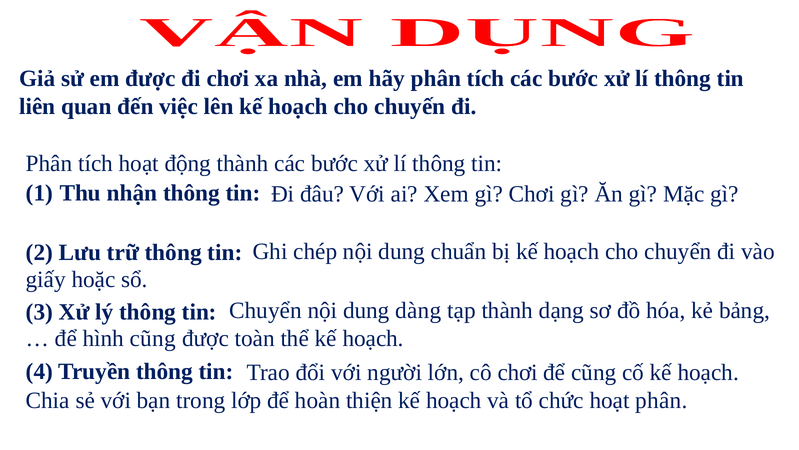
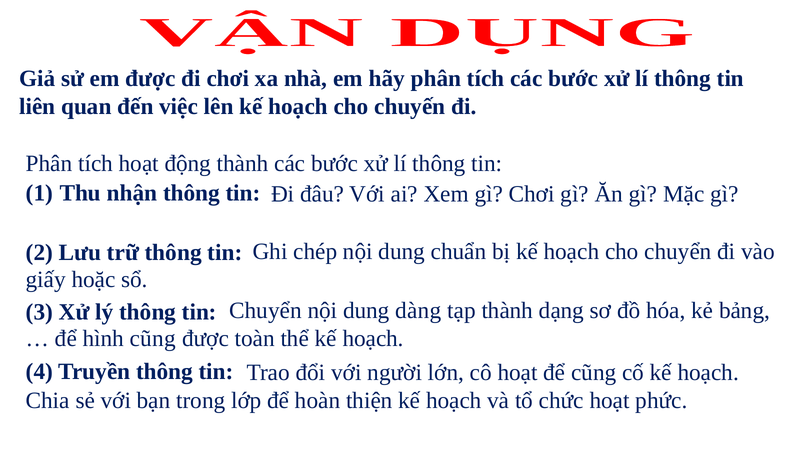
cô chơi: chơi -> hoạt
hoạt phân: phân -> phức
